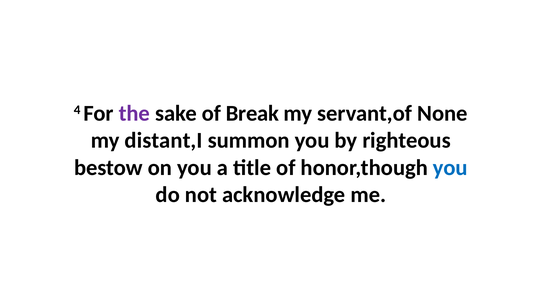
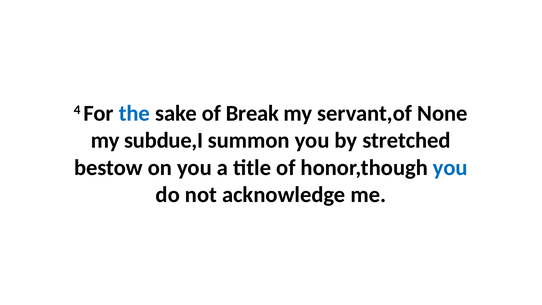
the colour: purple -> blue
distant,I: distant,I -> subdue,I
righteous: righteous -> stretched
